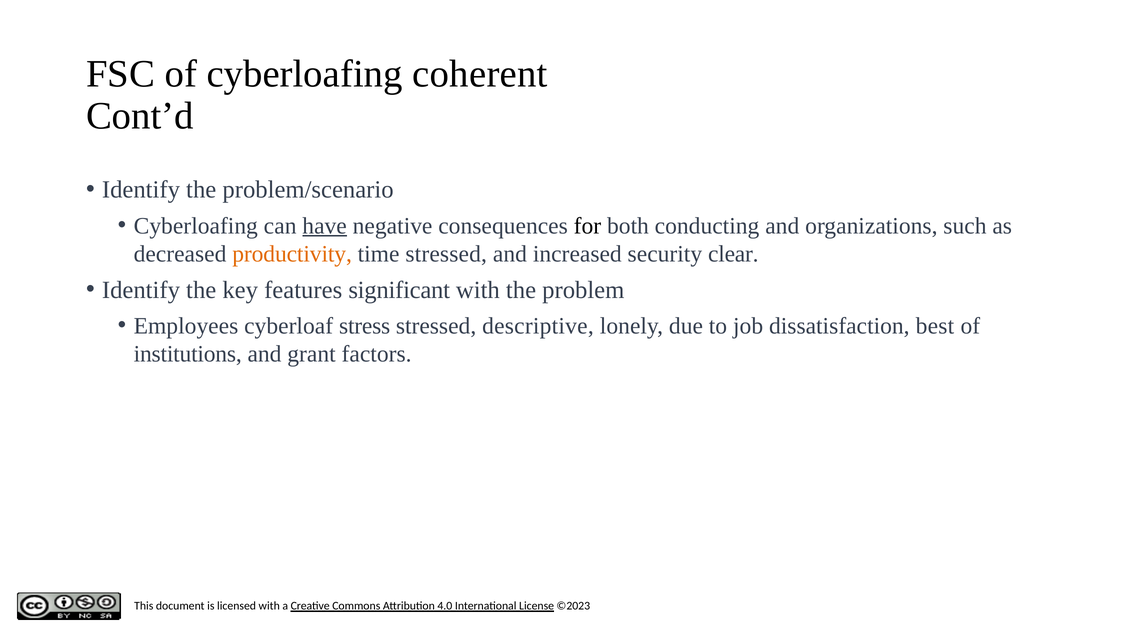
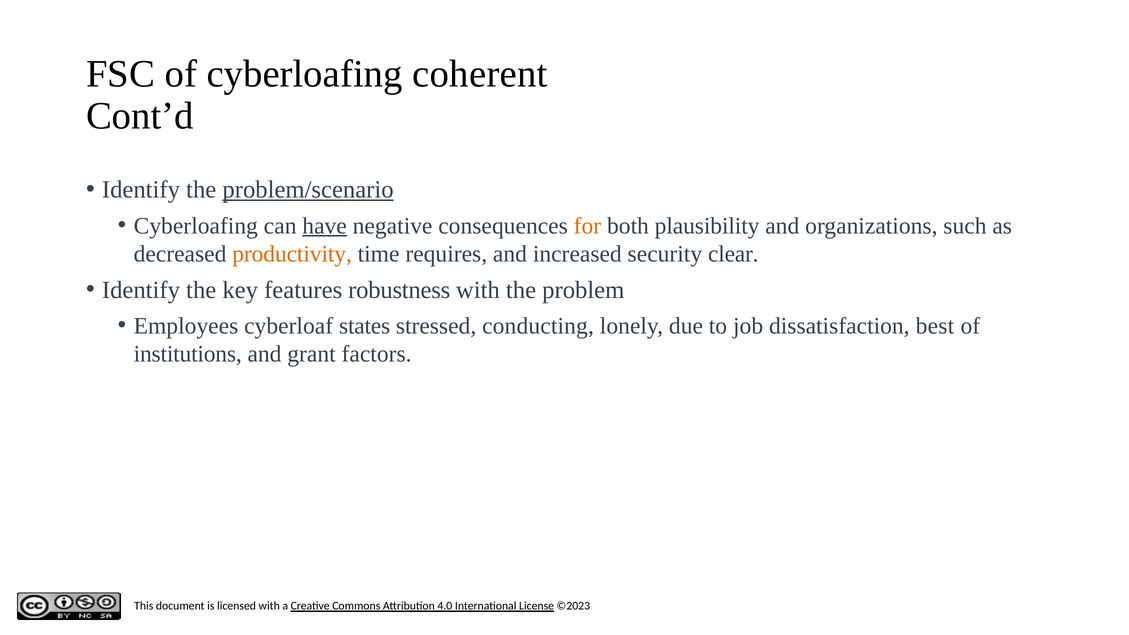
problem/scenario underline: none -> present
for colour: black -> orange
conducting: conducting -> plausibility
time stressed: stressed -> requires
significant: significant -> robustness
stress: stress -> states
descriptive: descriptive -> conducting
